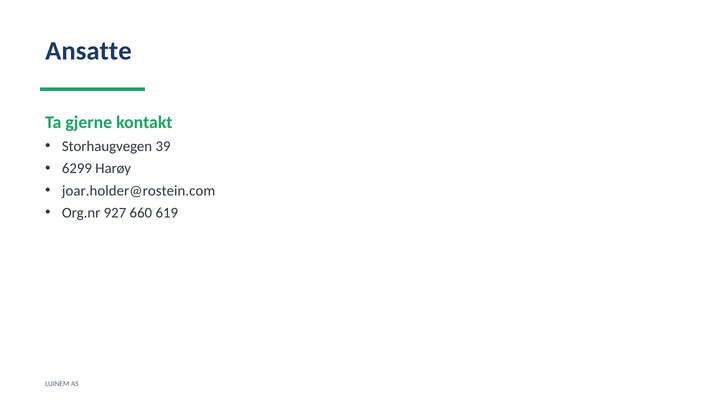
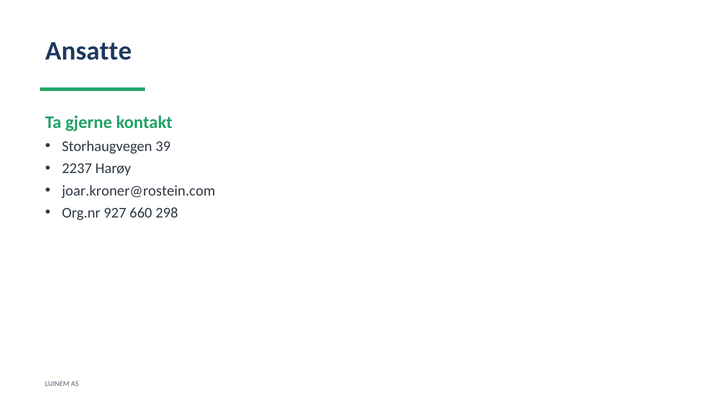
6299: 6299 -> 2237
joar.holder@rostein.com: joar.holder@rostein.com -> joar.kroner@rostein.com
619: 619 -> 298
